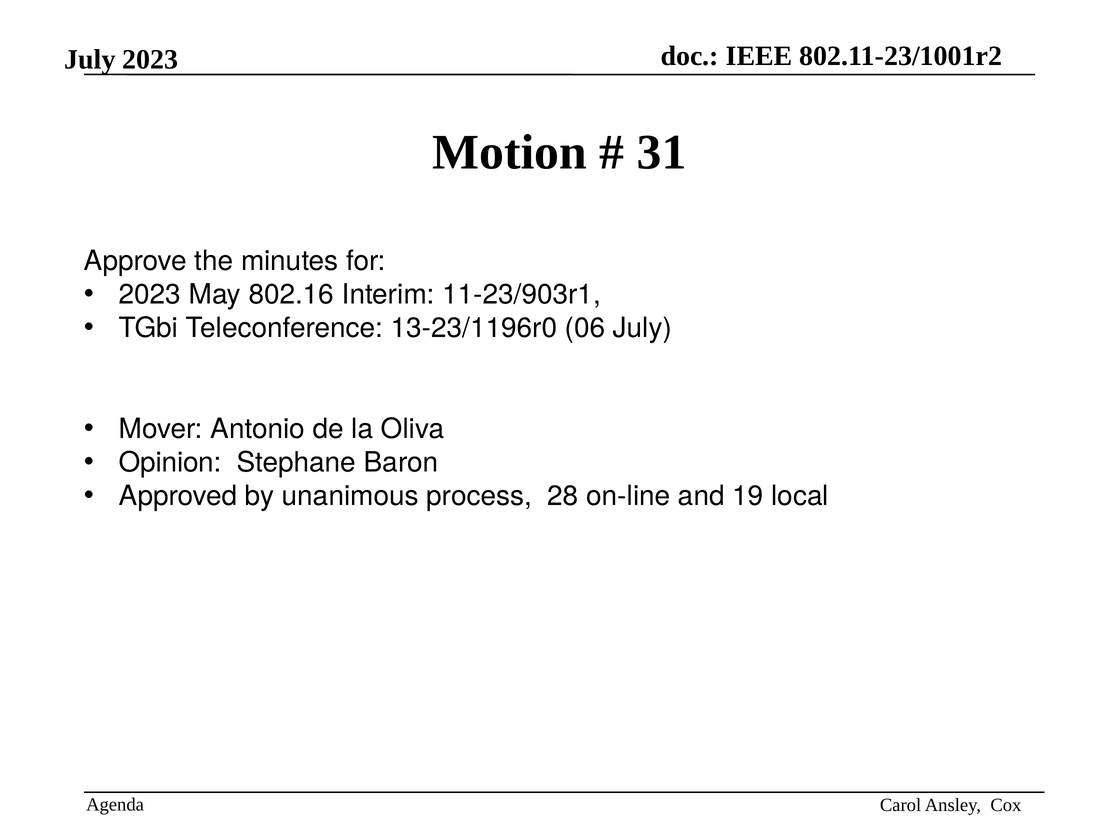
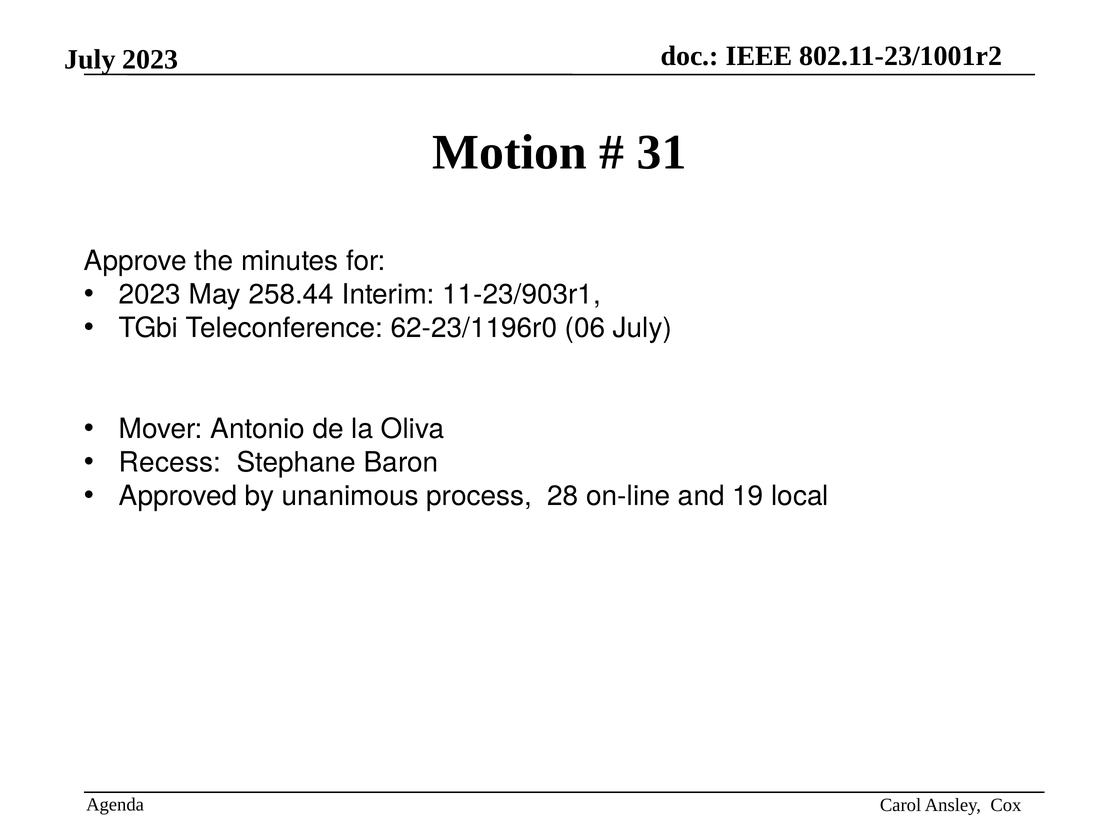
802.16: 802.16 -> 258.44
13-23/1196r0: 13-23/1196r0 -> 62-23/1196r0
Opinion: Opinion -> Recess
